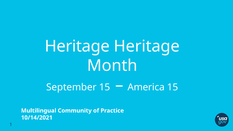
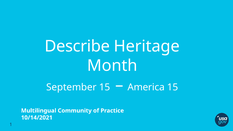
Heritage at (77, 46): Heritage -> Describe
